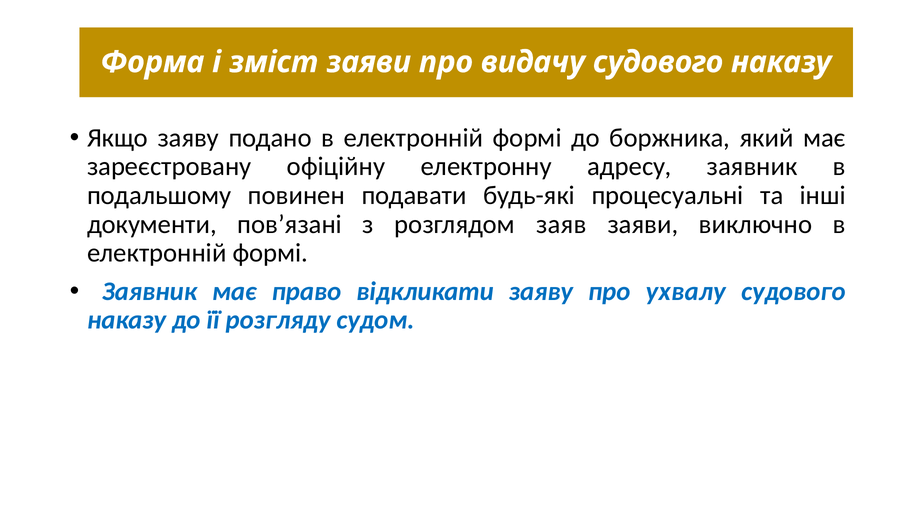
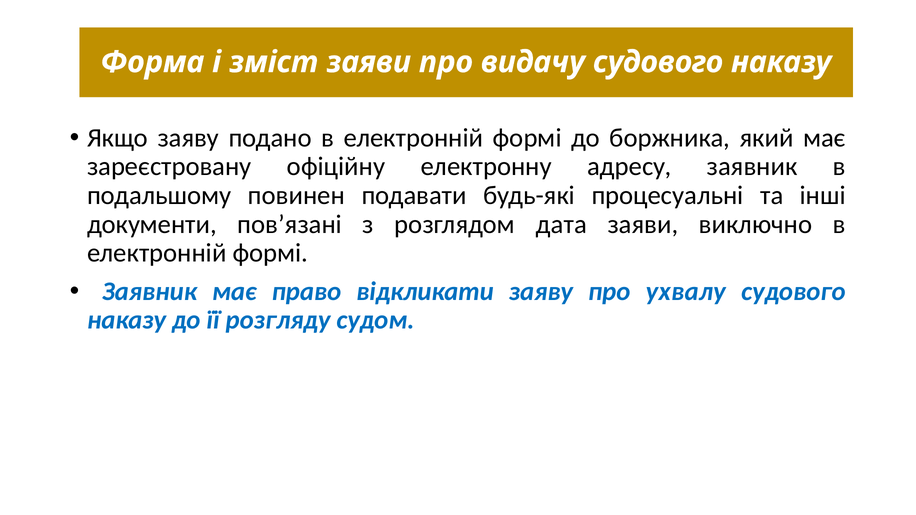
заяв: заяв -> дата
